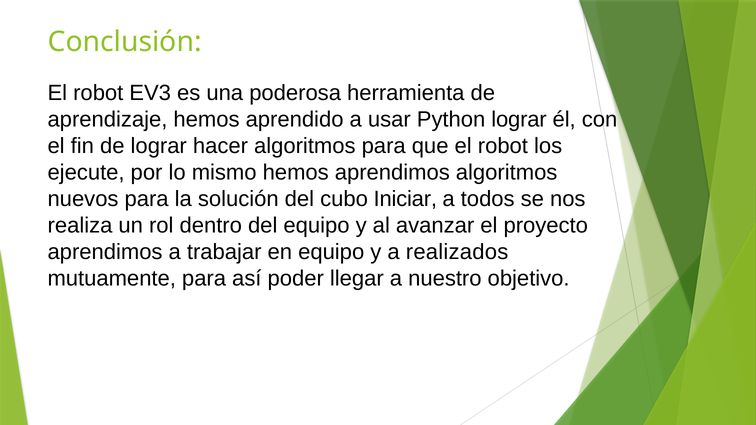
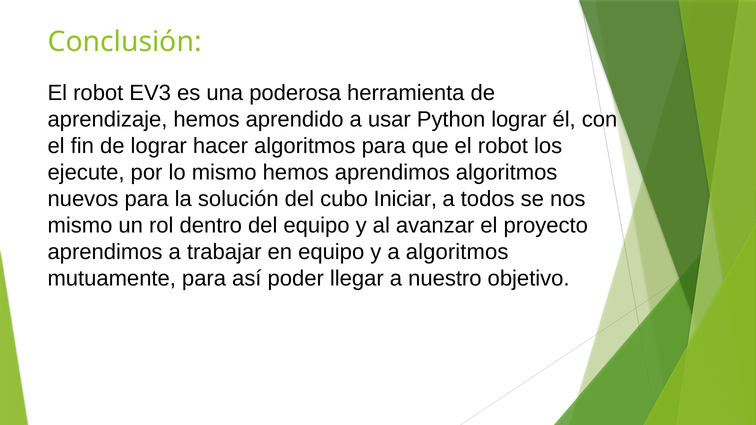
realiza at (80, 226): realiza -> mismo
a realizados: realizados -> algoritmos
